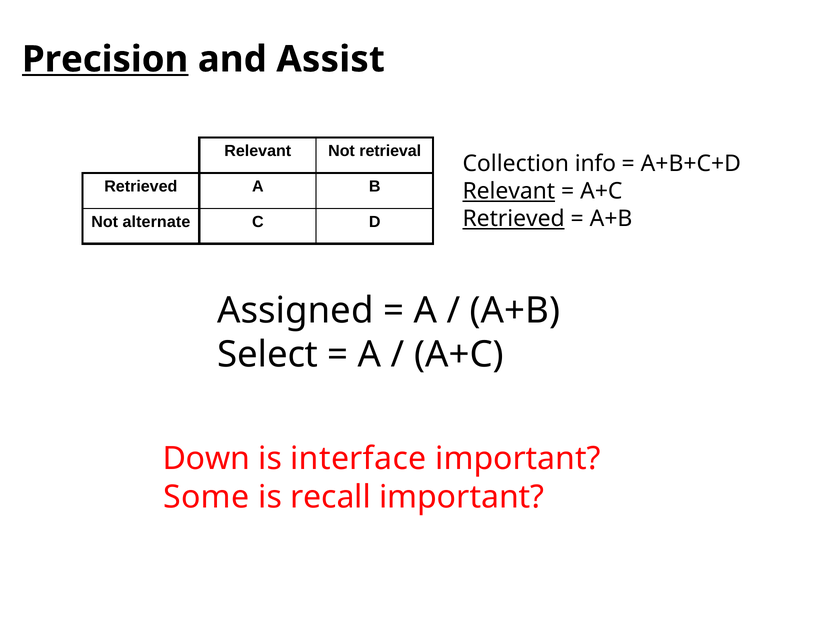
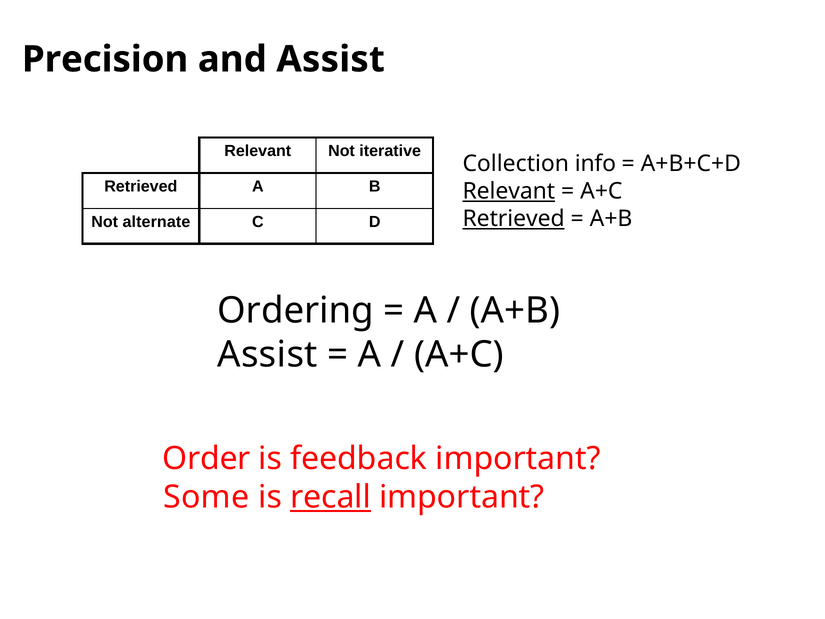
Precision underline: present -> none
retrieval: retrieval -> iterative
Assigned: Assigned -> Ordering
Select at (268, 354): Select -> Assist
Down: Down -> Order
interface: interface -> feedback
recall underline: none -> present
